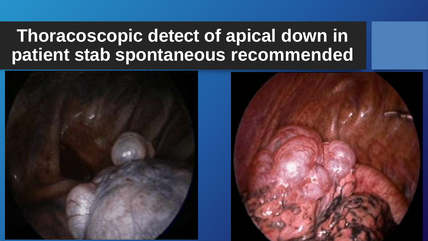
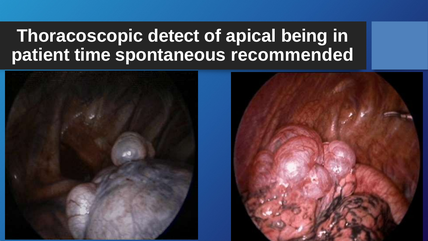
down: down -> being
stab: stab -> time
